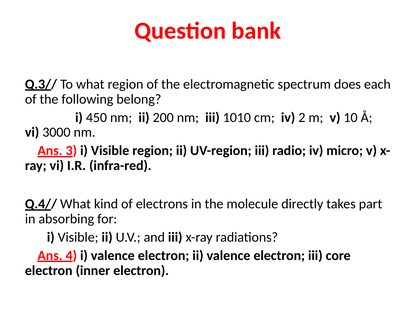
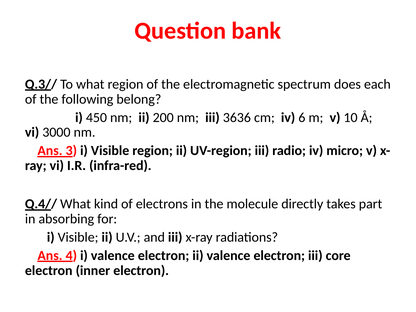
1010: 1010 -> 3636
2: 2 -> 6
